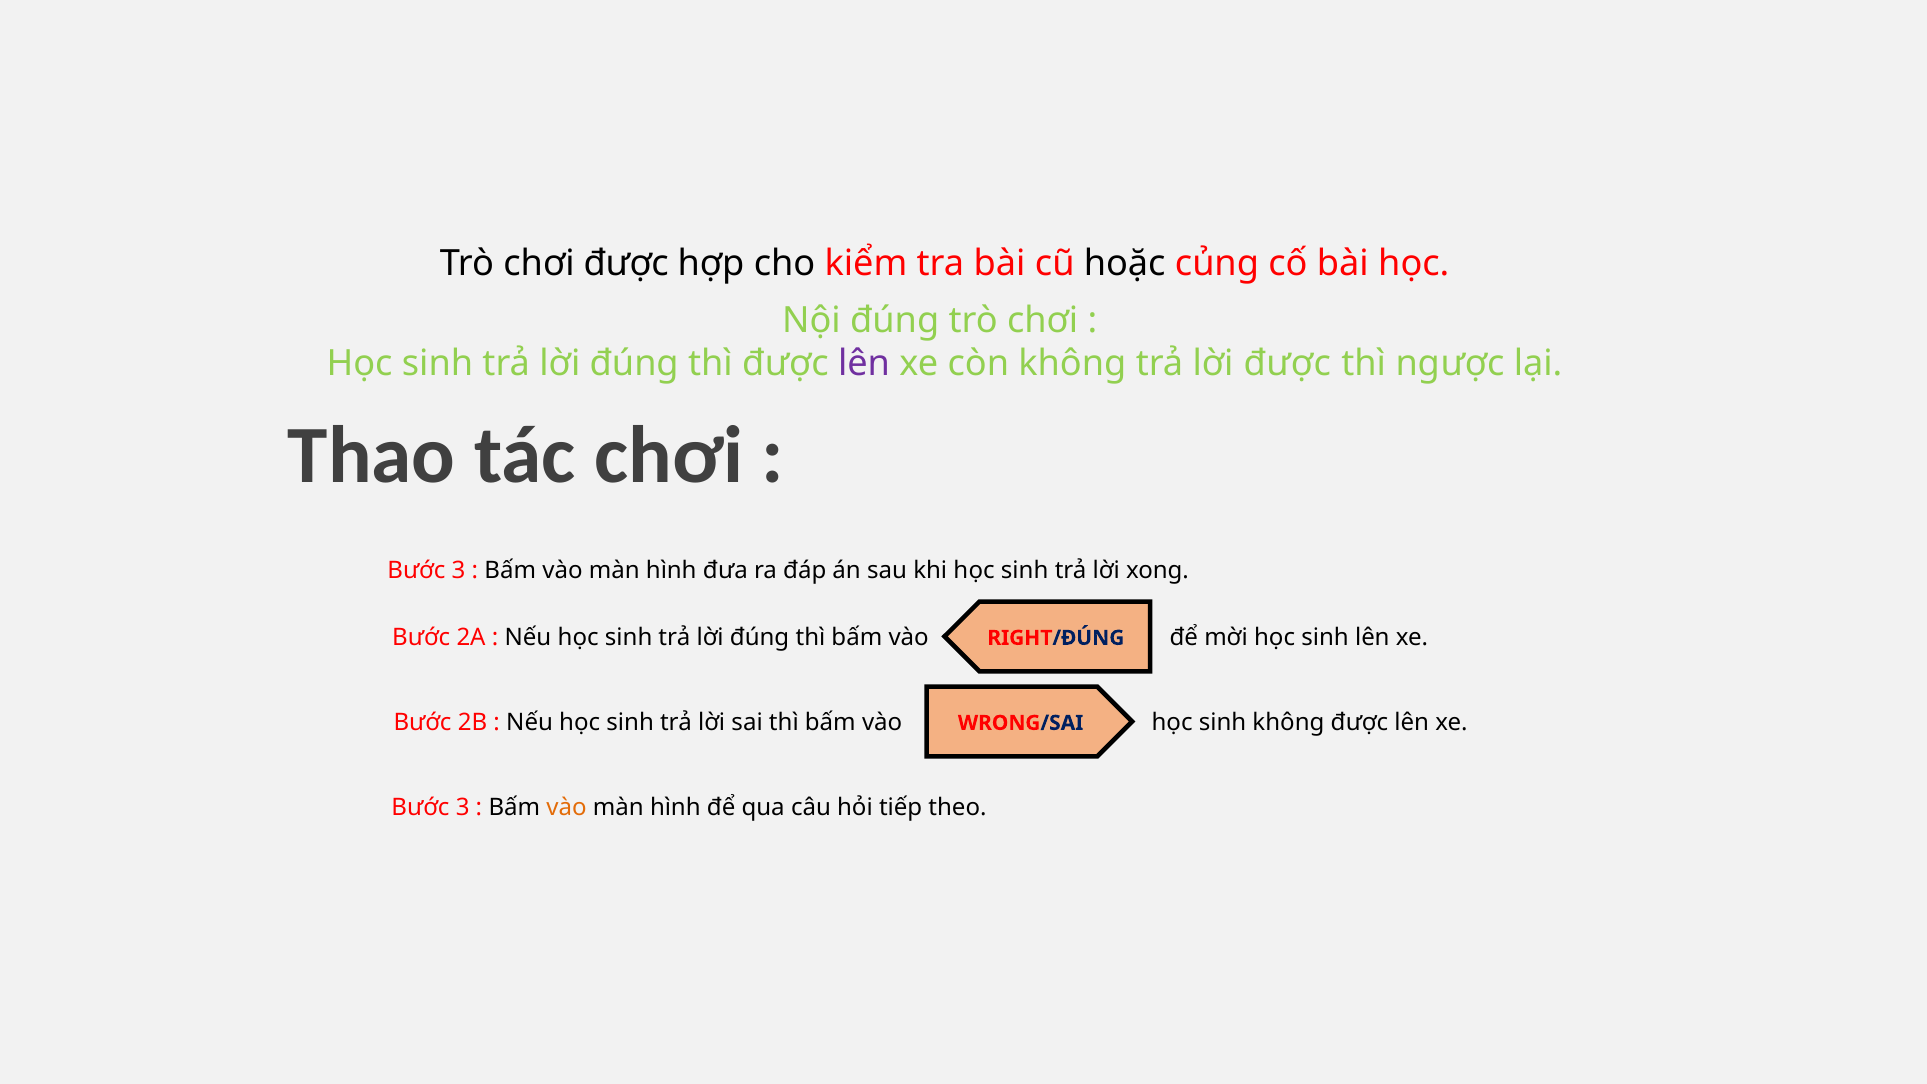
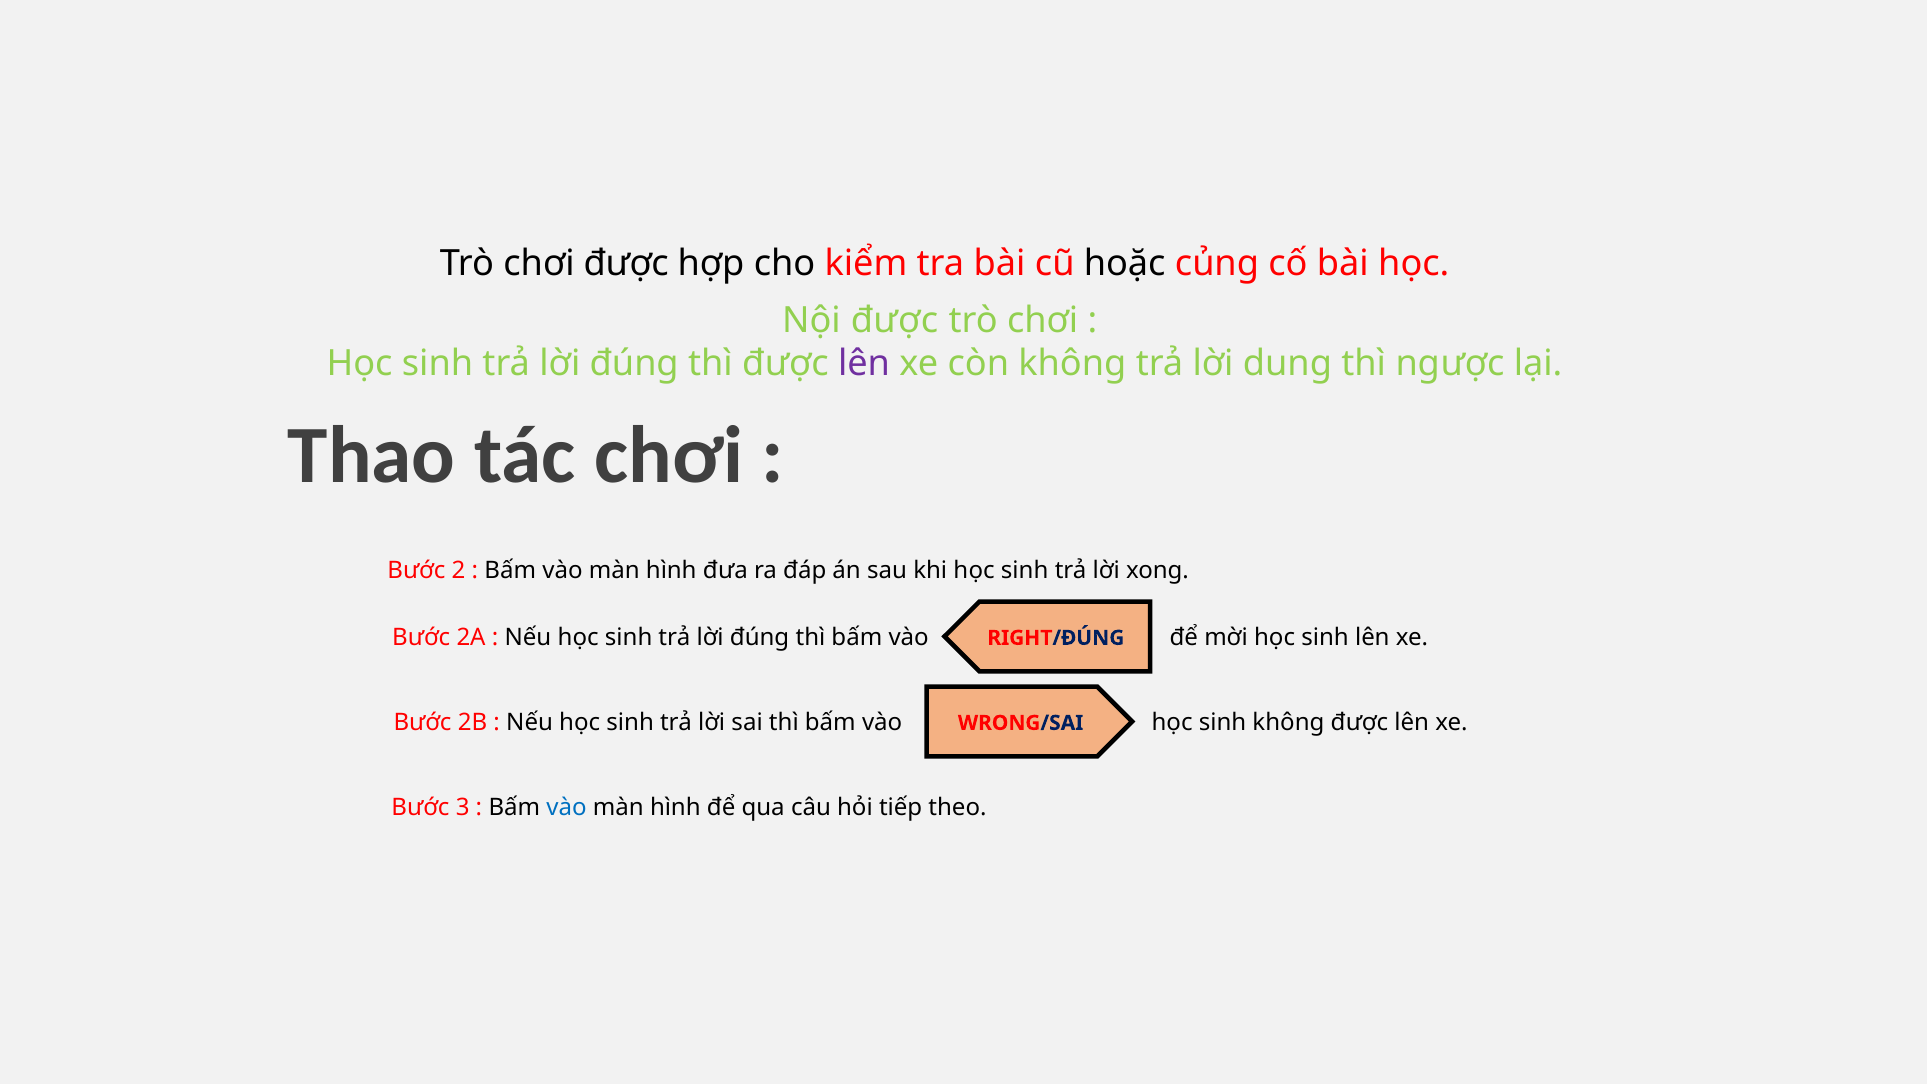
Nội đúng: đúng -> được
lời được: được -> dung
3 at (459, 571): 3 -> 2
vào at (566, 808) colour: orange -> blue
